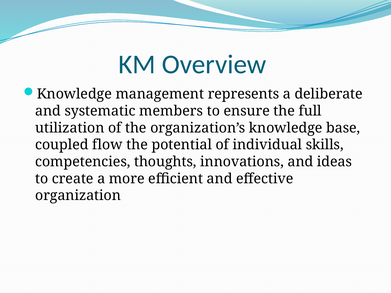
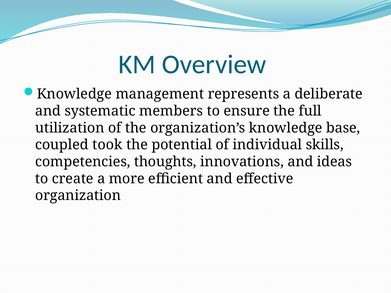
flow: flow -> took
